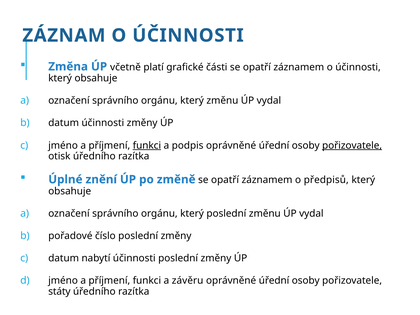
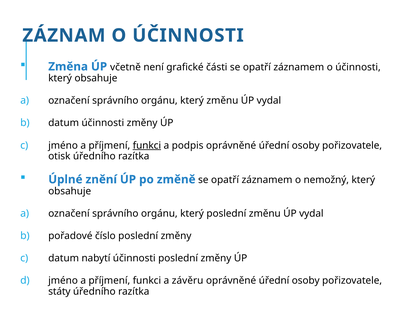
platí: platí -> není
pořizovatele at (352, 145) underline: present -> none
předpisů: předpisů -> nemožný
